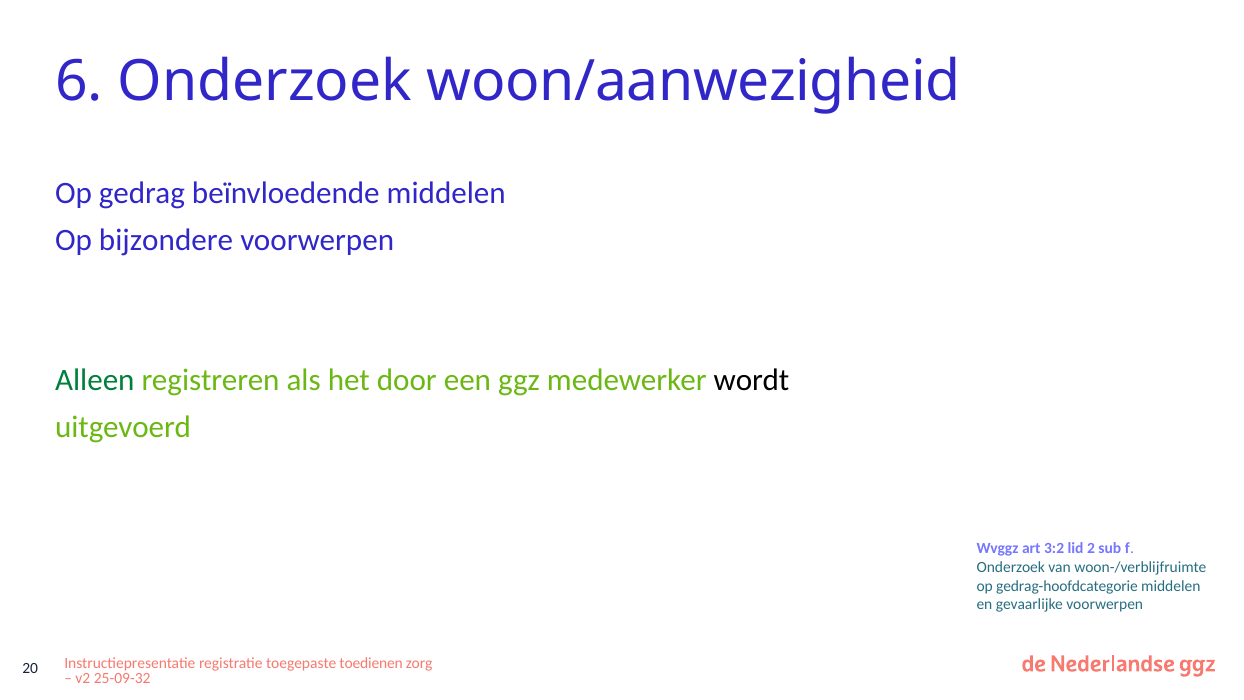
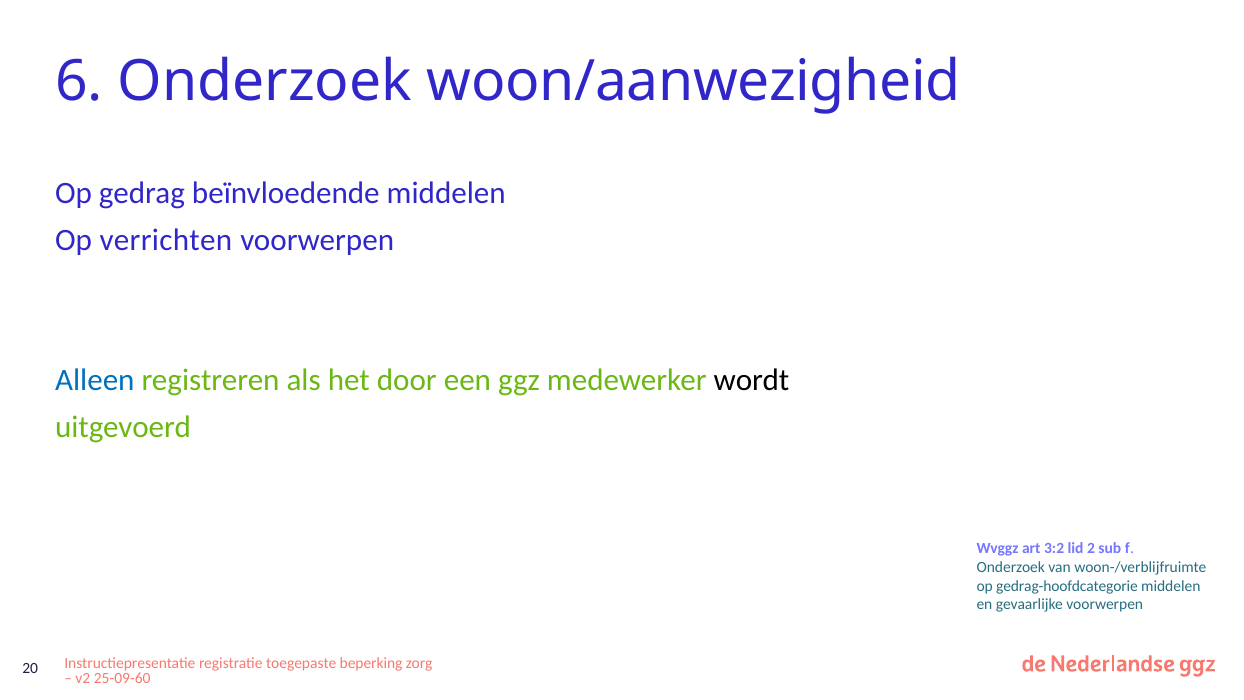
bijzondere: bijzondere -> verrichten
Alleen colour: green -> blue
toedienen: toedienen -> beperking
25-09-32: 25-09-32 -> 25-09-60
